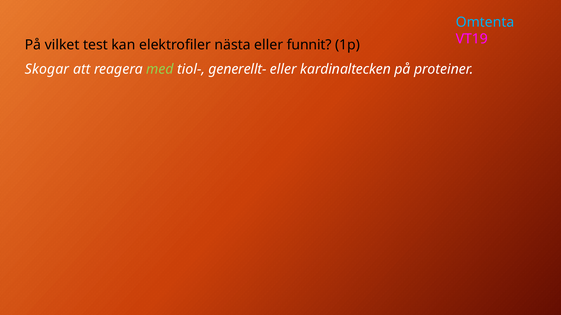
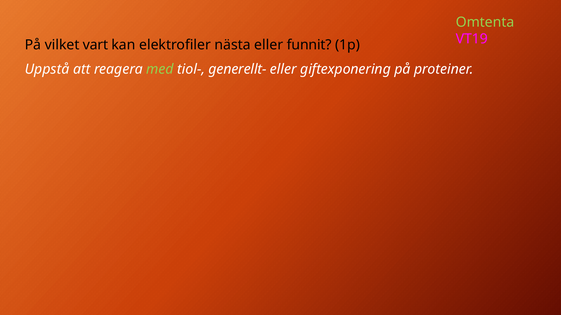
Omtenta colour: light blue -> light green
test: test -> vart
Skogar: Skogar -> Uppstå
kardinaltecken: kardinaltecken -> giftexponering
